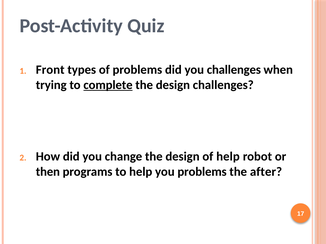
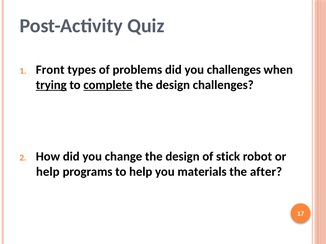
trying underline: none -> present
of help: help -> stick
then at (48, 172): then -> help
you problems: problems -> materials
